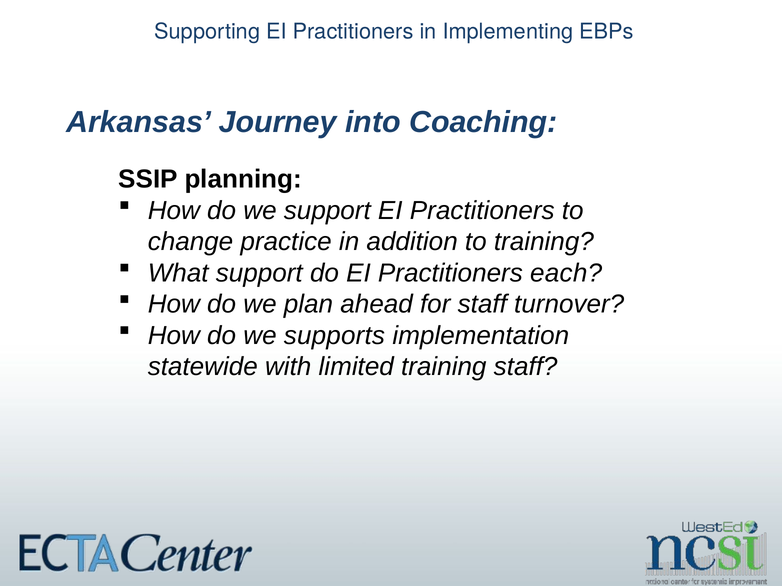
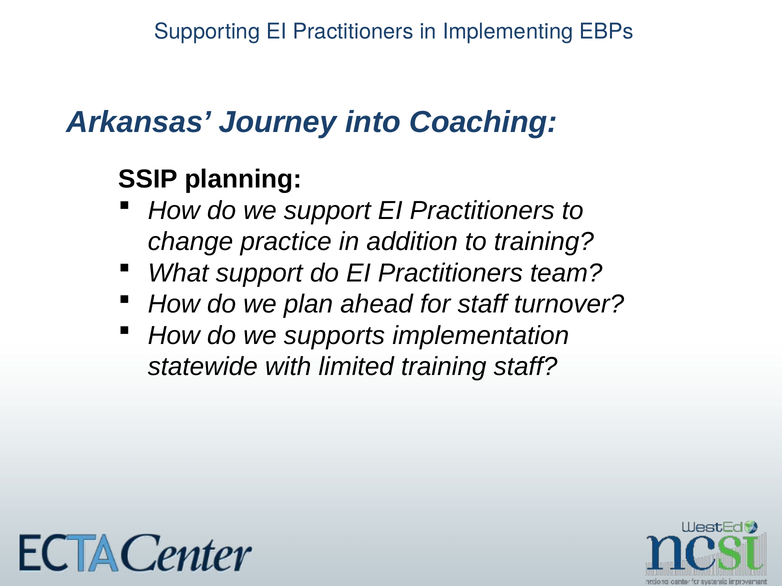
each: each -> team
